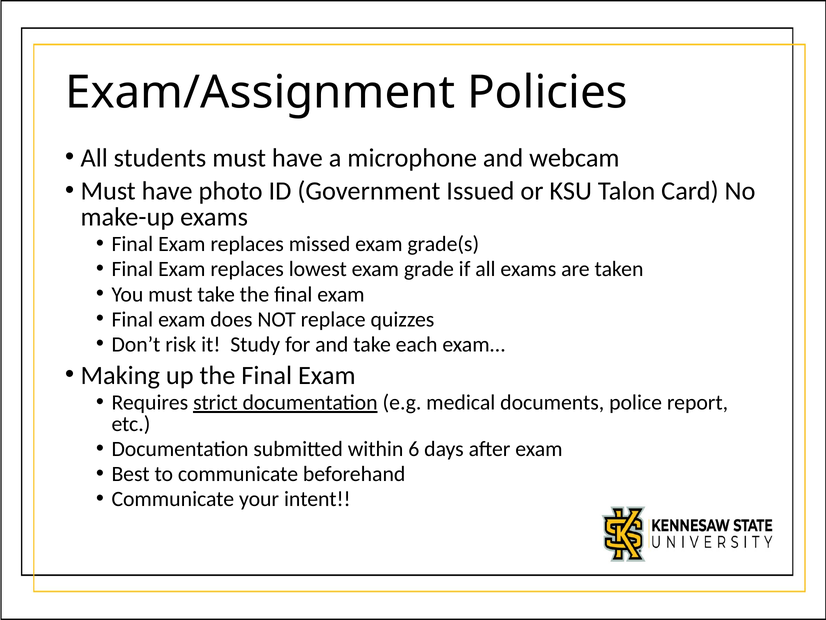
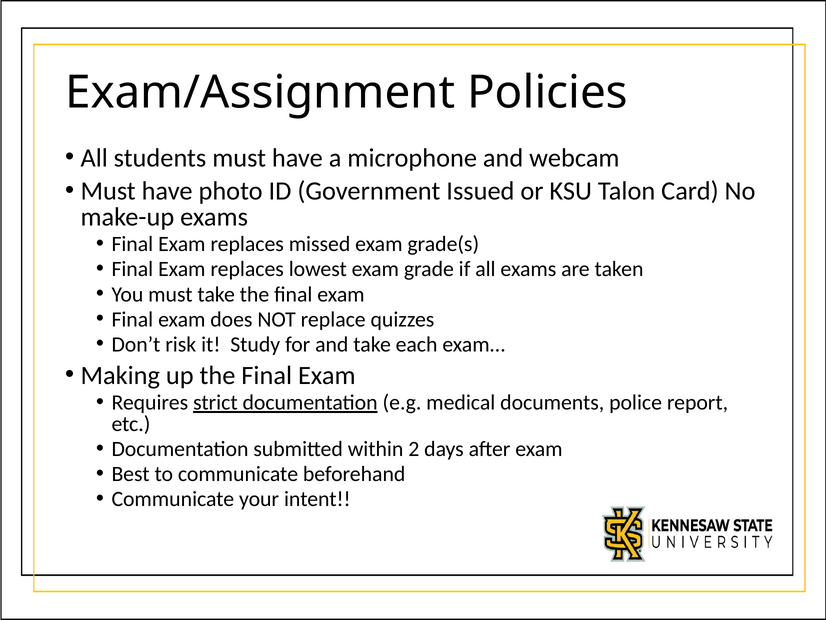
6: 6 -> 2
